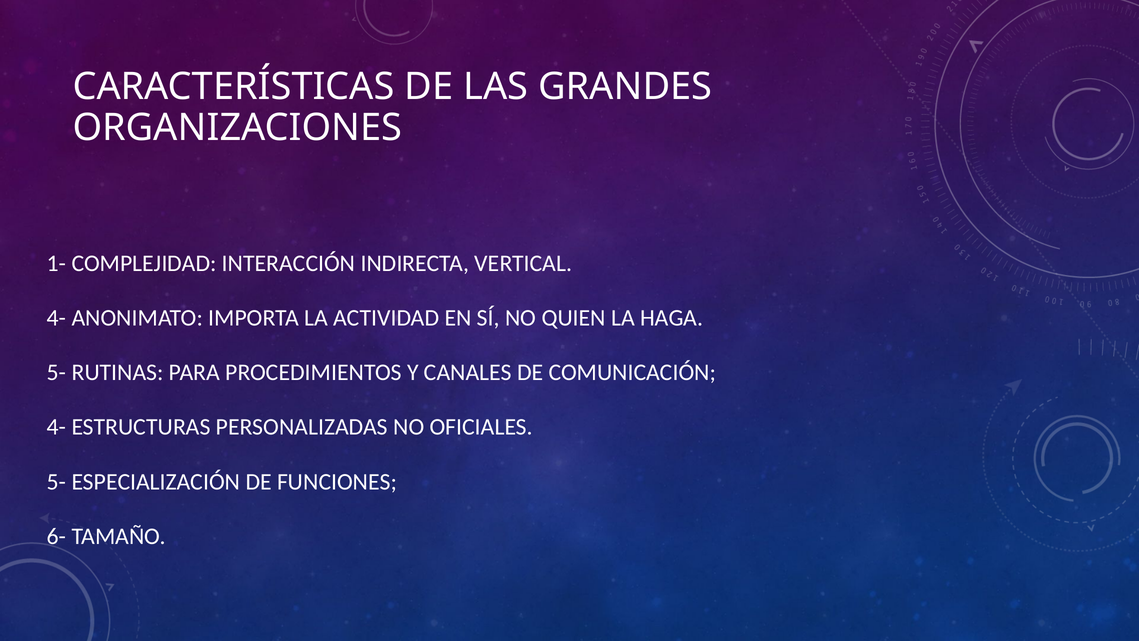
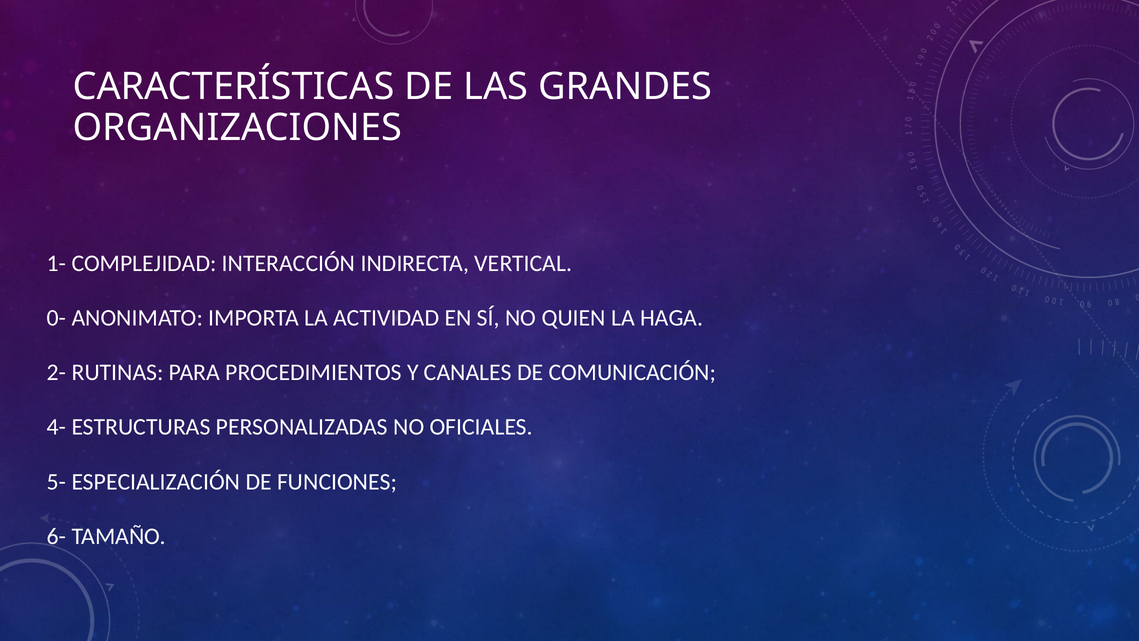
4- at (57, 318): 4- -> 0-
5- at (57, 372): 5- -> 2-
